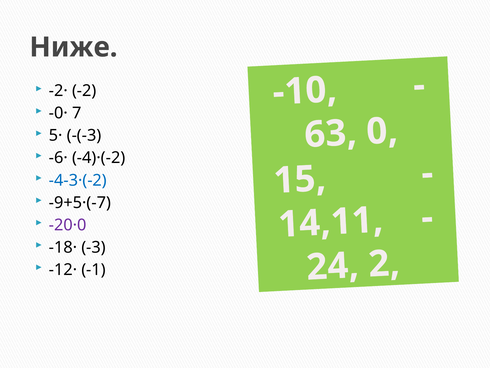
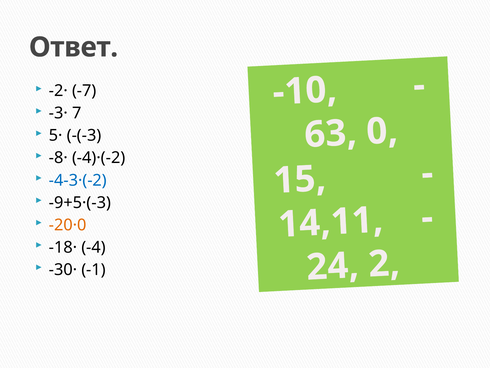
Ниже: Ниже -> Ответ
-2: -2 -> -7
-0·: -0· -> -3·
-6·: -6· -> -8·
-9+5·(-7: -9+5·(-7 -> -9+5·(-3
-20·0 colour: purple -> orange
-3: -3 -> -4
-12·: -12· -> -30·
